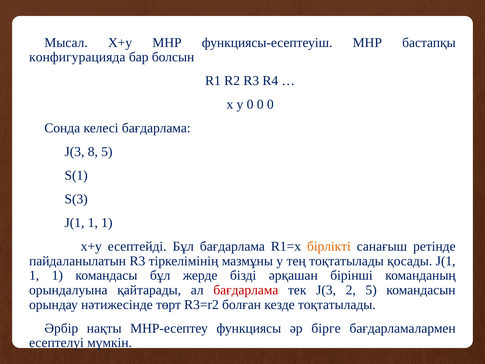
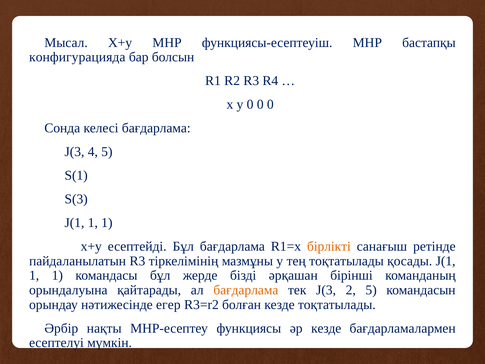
8: 8 -> 4
бағдарлама at (246, 290) colour: red -> orange
төрт: төрт -> егер
әр бірге: бірге -> кезде
